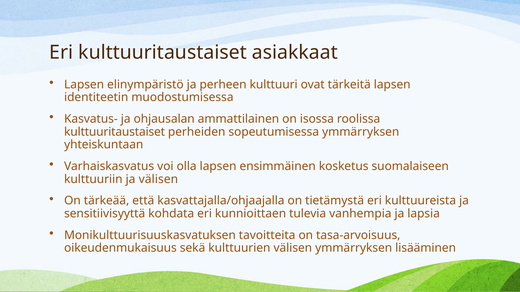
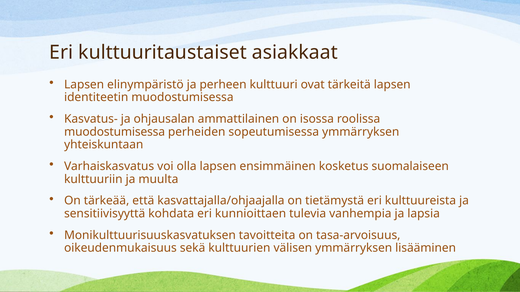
kulttuuritaustaiset at (115, 132): kulttuuritaustaiset -> muodostumisessa
ja välisen: välisen -> muulta
